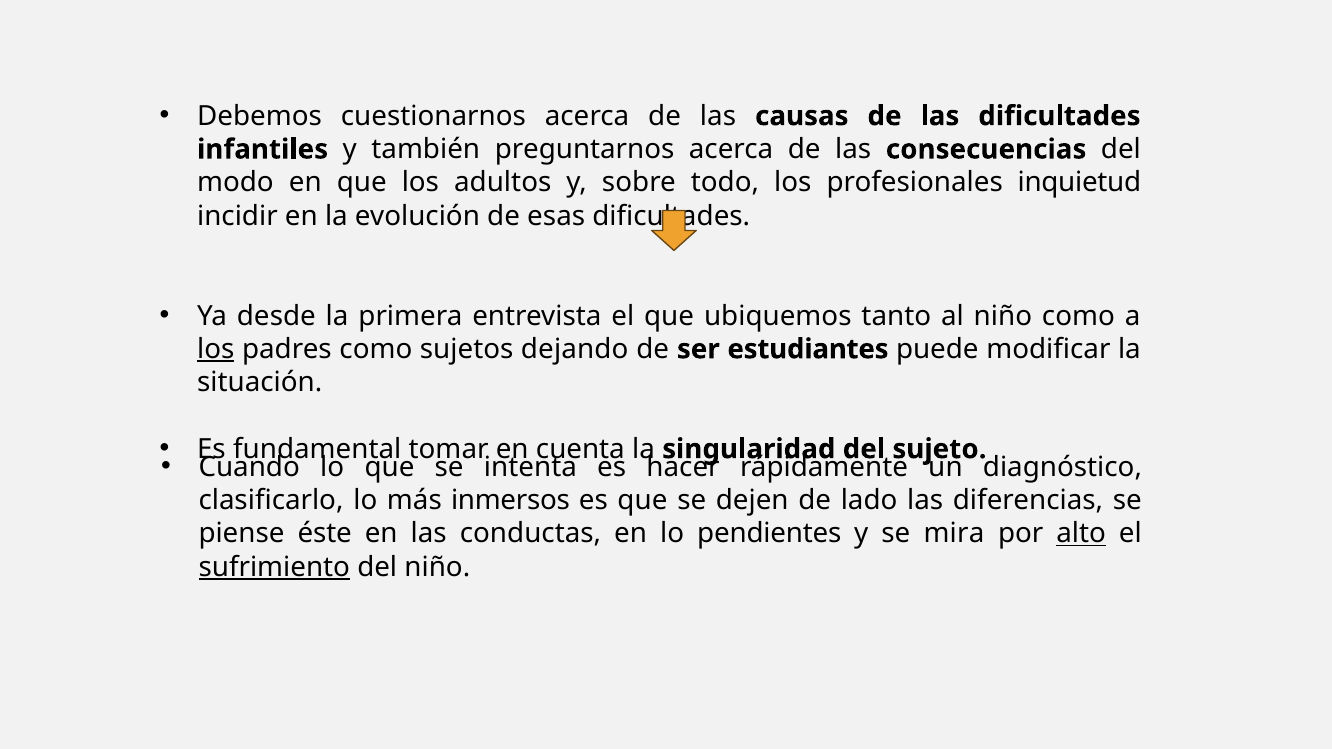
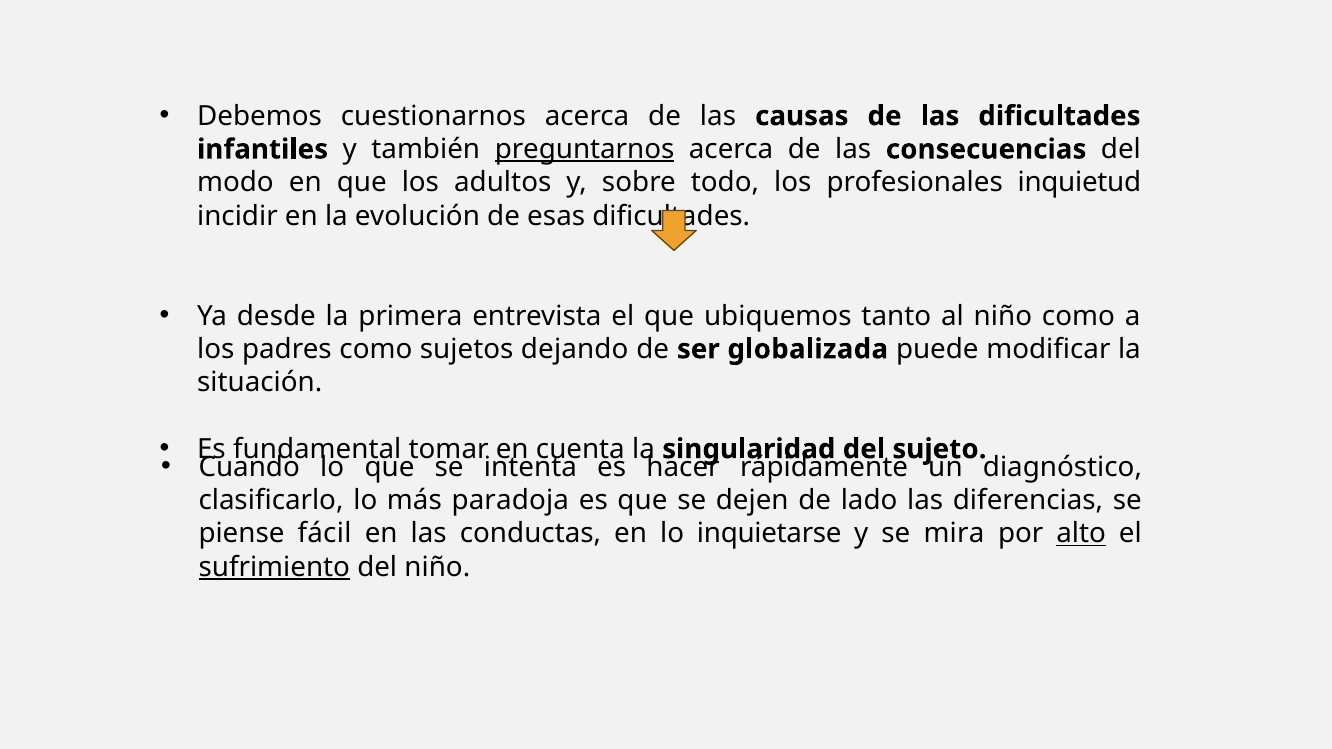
preguntarnos underline: none -> present
los at (216, 349) underline: present -> none
estudiantes: estudiantes -> globalizada
inmersos: inmersos -> paradoja
éste: éste -> fácil
pendientes: pendientes -> inquietarse
